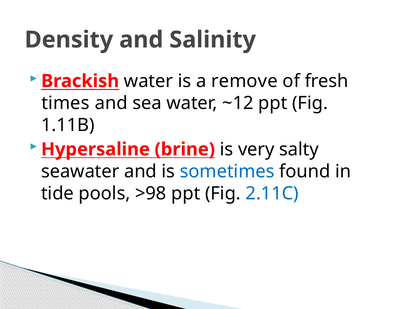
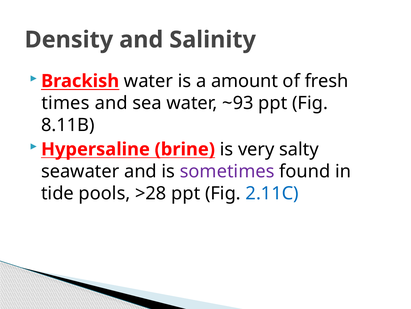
remove: remove -> amount
~12: ~12 -> ~93
1.11B: 1.11B -> 8.11B
sometimes colour: blue -> purple
>98: >98 -> >28
